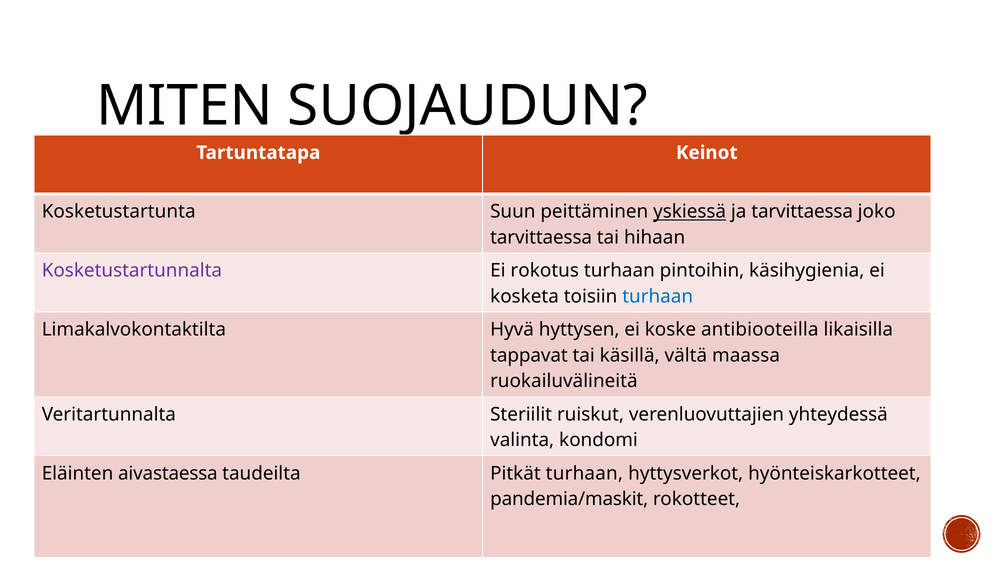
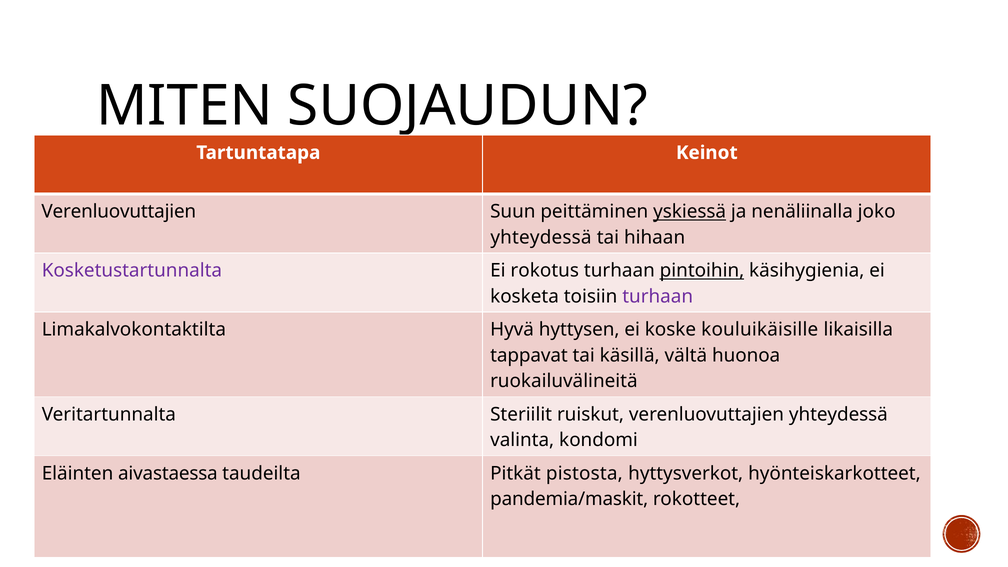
Kosketustartunta at (119, 212): Kosketustartunta -> Verenluovuttajien
ja tarvittaessa: tarvittaessa -> nenäliinalla
tarvittaessa at (541, 237): tarvittaessa -> yhteydessä
pintoihin underline: none -> present
turhaan at (658, 296) colour: blue -> purple
antibiooteilla: antibiooteilla -> kouluikäisille
maassa: maassa -> huonoa
Pitkät turhaan: turhaan -> pistosta
